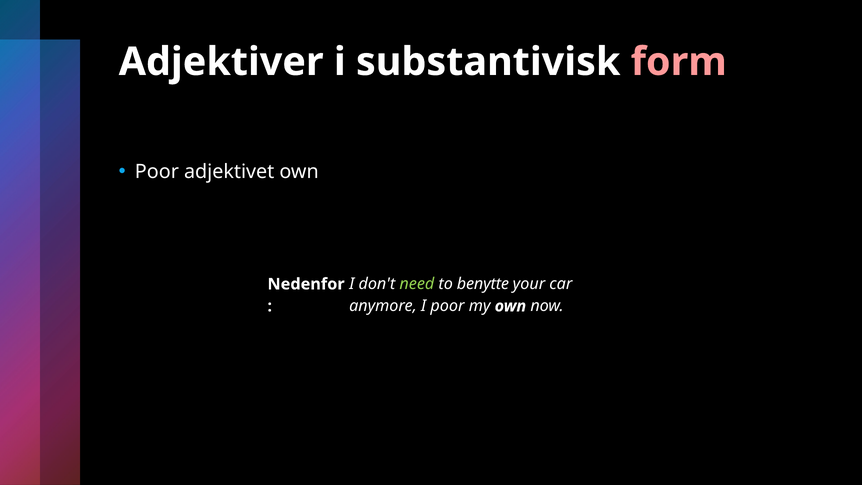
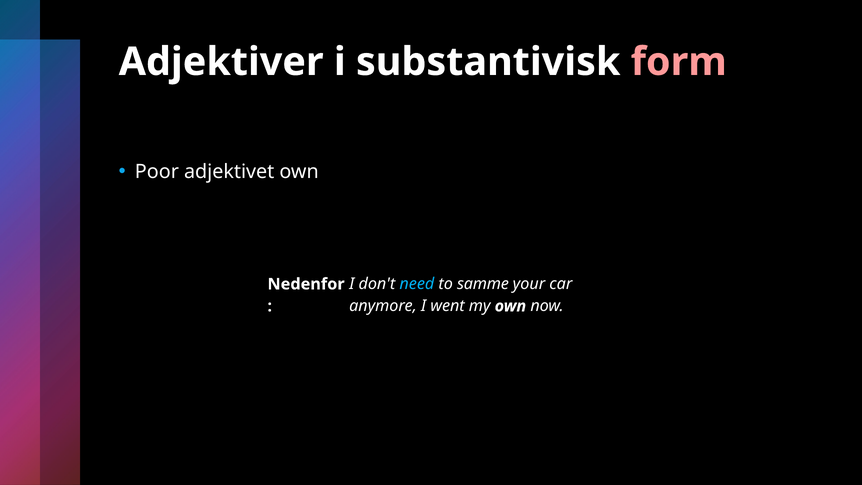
need colour: light green -> light blue
benytte: benytte -> samme
I poor: poor -> went
